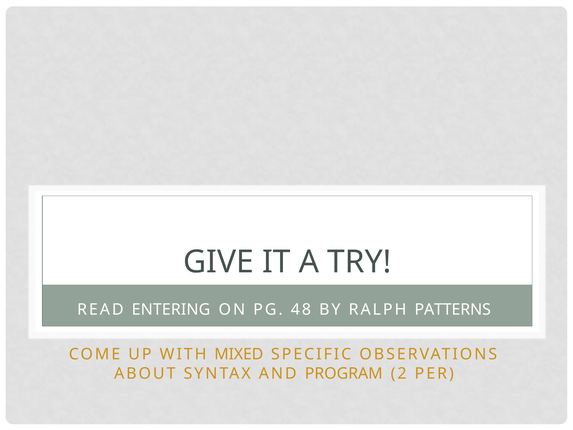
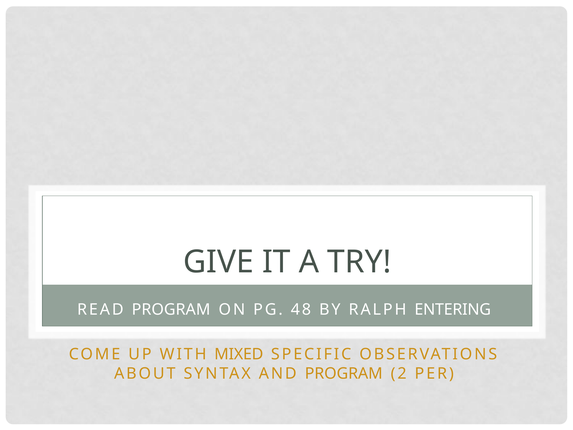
READ ENTERING: ENTERING -> PROGRAM
PATTERNS: PATTERNS -> ENTERING
